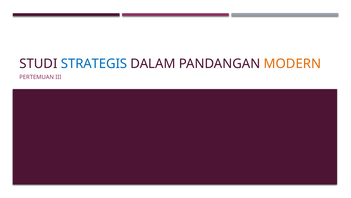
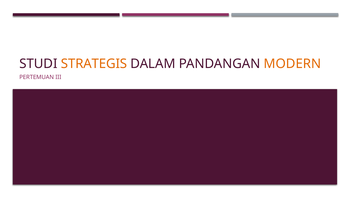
STRATEGIS colour: blue -> orange
